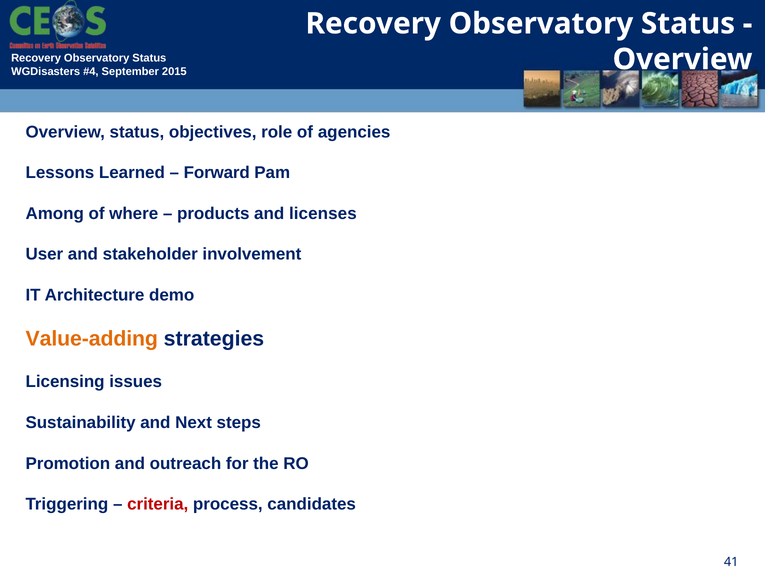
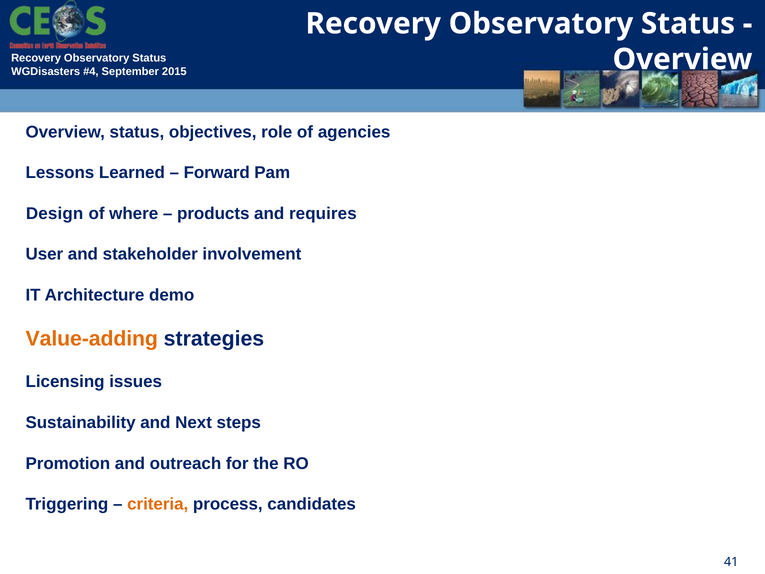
Among: Among -> Design
licenses: licenses -> requires
criteria colour: red -> orange
